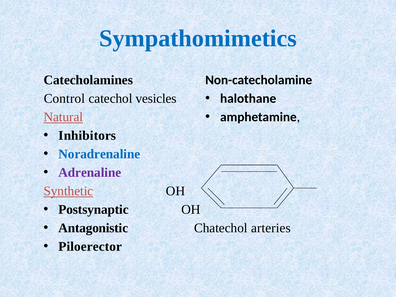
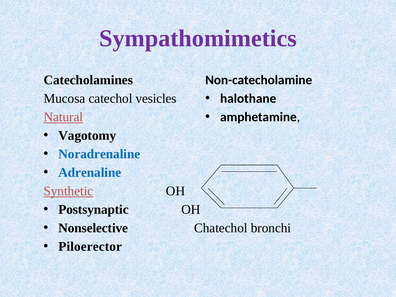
Sympathomimetics colour: blue -> purple
Control: Control -> Mucosa
Inhibitors: Inhibitors -> Vagotomy
Adrenaline colour: purple -> blue
Antagonistic: Antagonistic -> Nonselective
arteries: arteries -> bronchi
